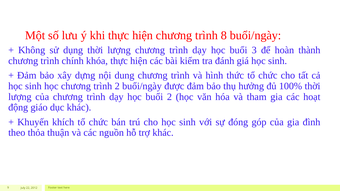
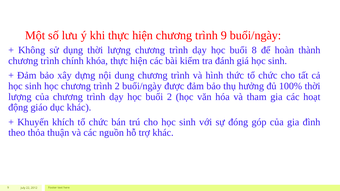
trình 8: 8 -> 9
3: 3 -> 8
